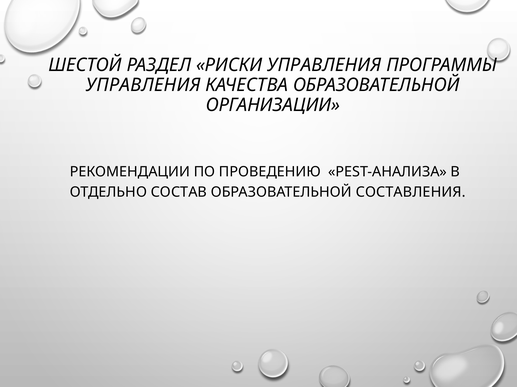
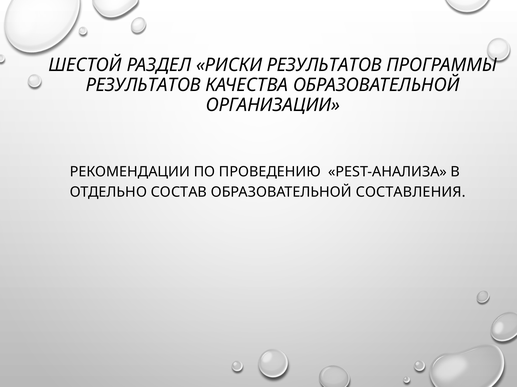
РИСКИ УПРАВЛЕНИЯ: УПРАВЛЕНИЯ -> РЕЗУЛЬТАТОВ
УПРАВЛЕНИЯ at (143, 85): УПРАВЛЕНИЯ -> РЕЗУЛЬТАТОВ
